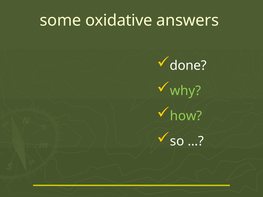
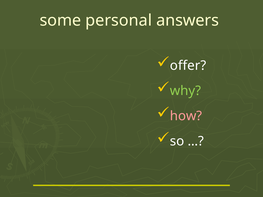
oxidative: oxidative -> personal
done: done -> offer
how colour: light green -> pink
